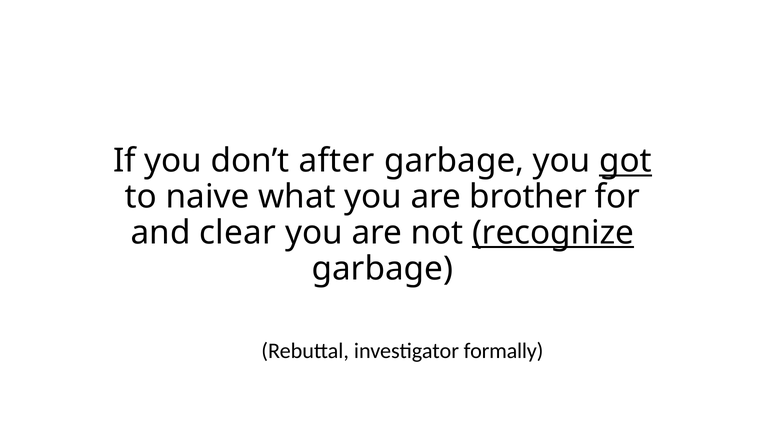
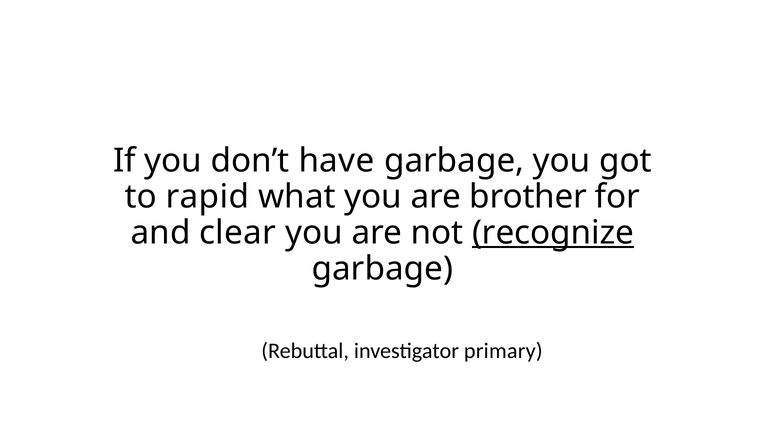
after: after -> have
got underline: present -> none
naive: naive -> rapid
formally: formally -> primary
